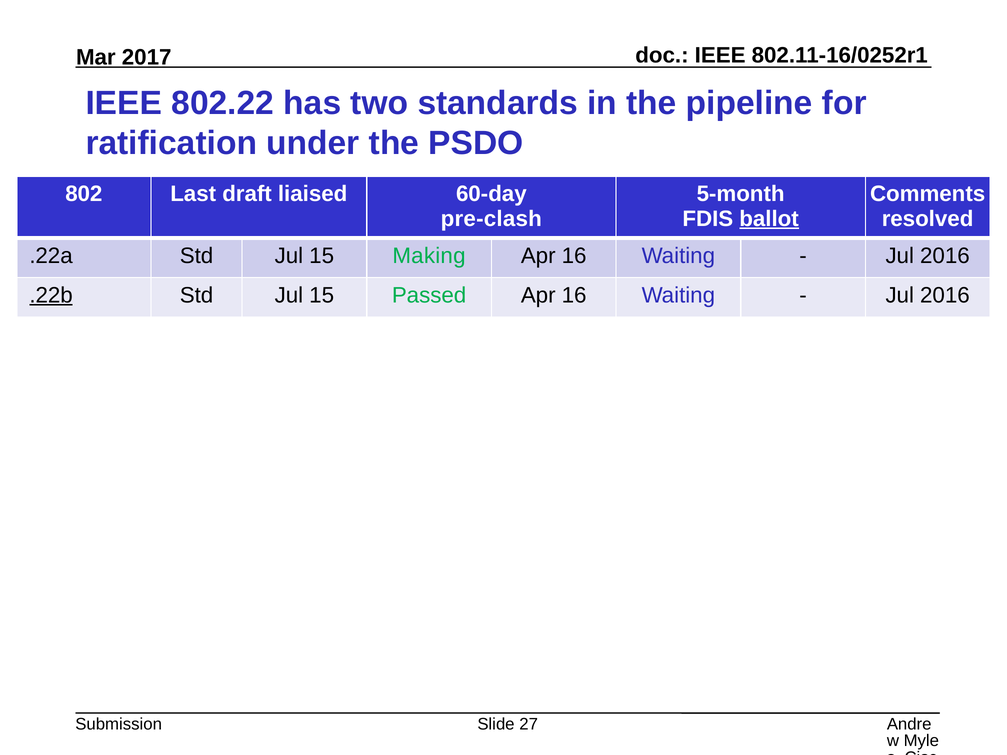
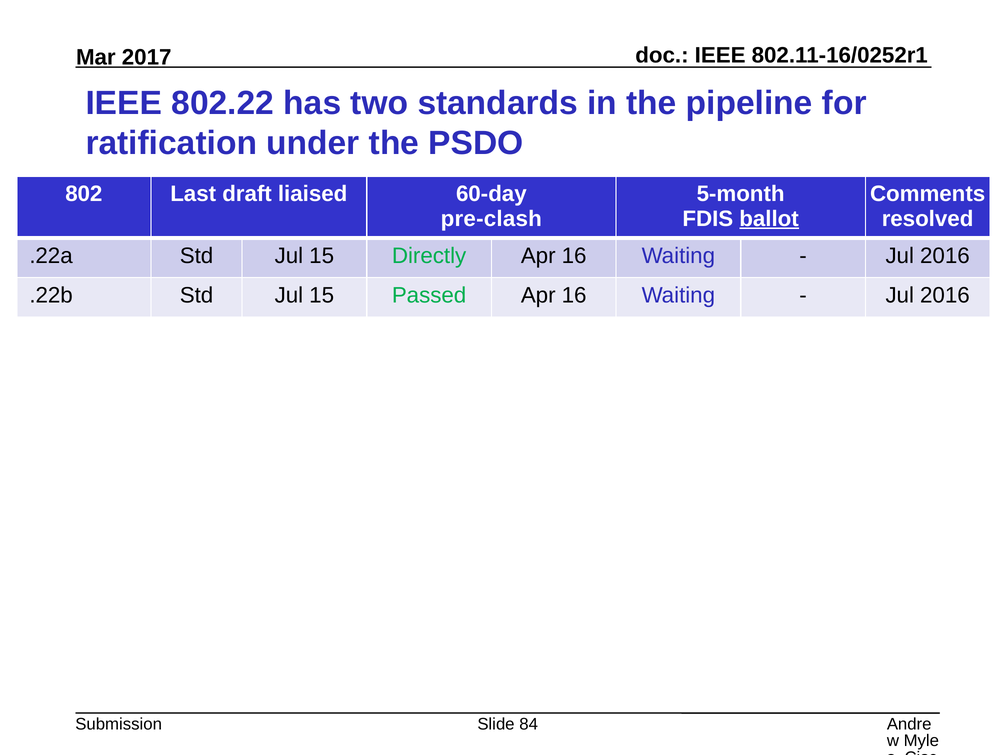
Making: Making -> Directly
.22b underline: present -> none
27: 27 -> 84
